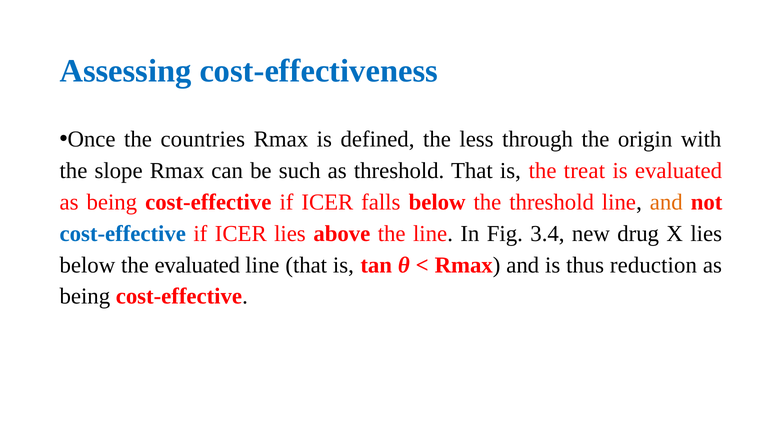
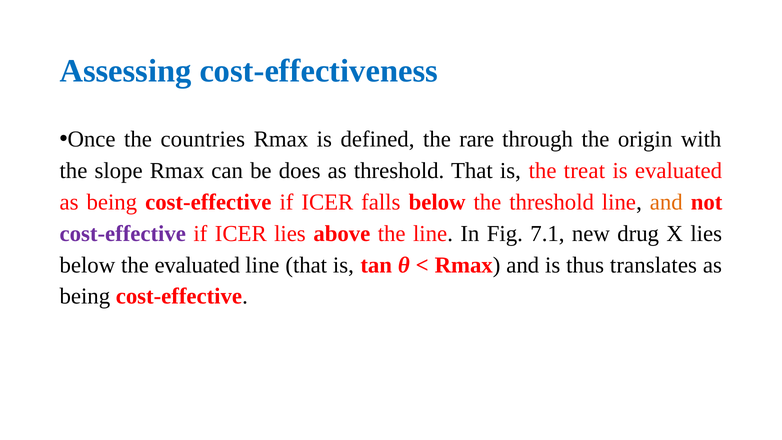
less: less -> rare
such: such -> does
cost-effective at (123, 234) colour: blue -> purple
3.4: 3.4 -> 7.1
reduction: reduction -> translates
